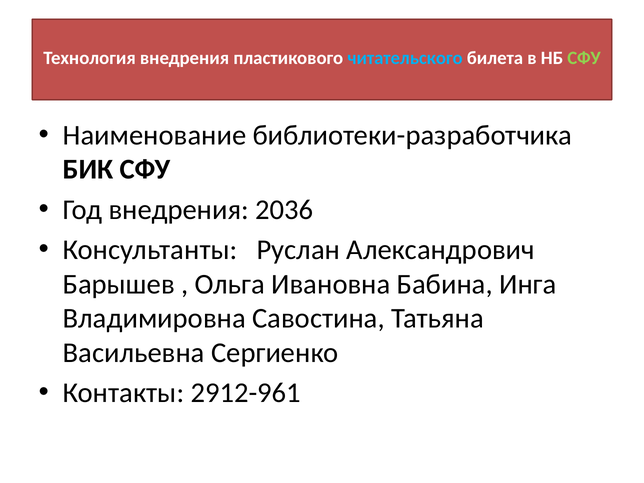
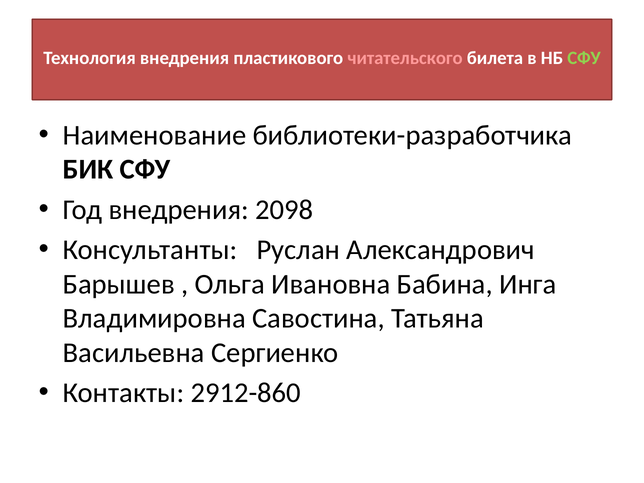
читательского colour: light blue -> pink
2036: 2036 -> 2098
2912-961: 2912-961 -> 2912-860
